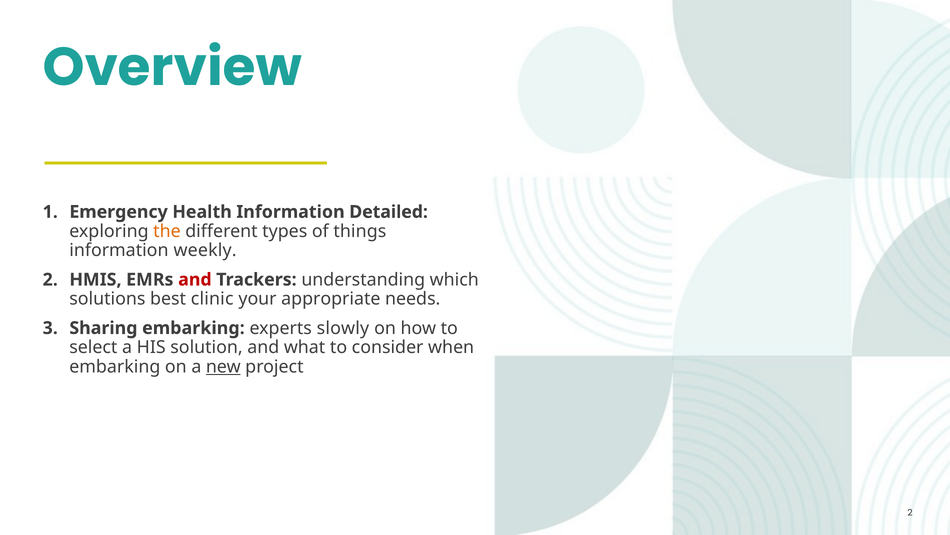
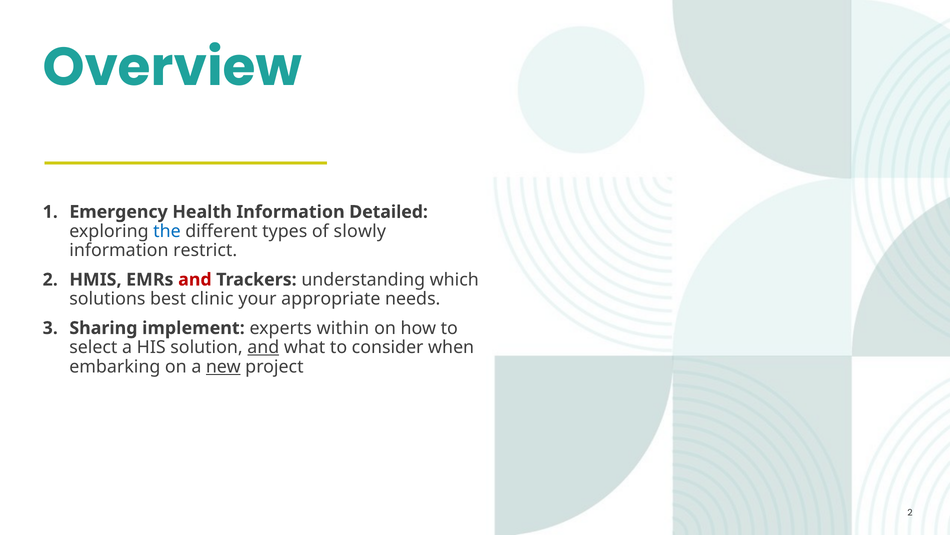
the colour: orange -> blue
things: things -> slowly
weekly: weekly -> restrict
Sharing embarking: embarking -> implement
slowly: slowly -> within
and at (263, 347) underline: none -> present
